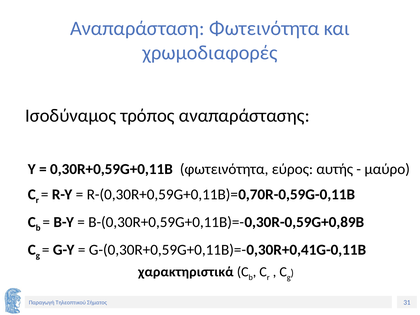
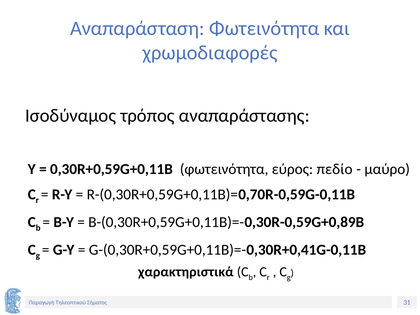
αυτής: αυτής -> πεδίο
